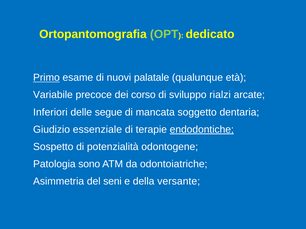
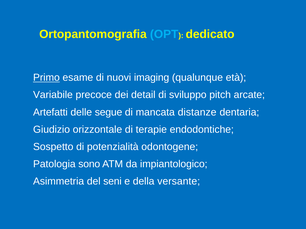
OPT colour: light green -> light blue
palatale: palatale -> imaging
corso: corso -> detail
rialzi: rialzi -> pitch
Inferiori: Inferiori -> Artefatti
soggetto: soggetto -> distanze
essenziale: essenziale -> orizzontale
endodontiche underline: present -> none
odontoiatriche: odontoiatriche -> impiantologico
